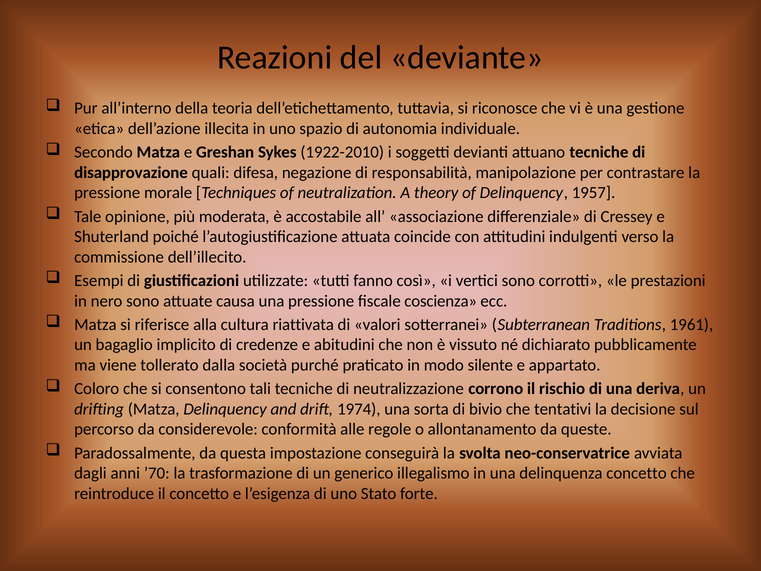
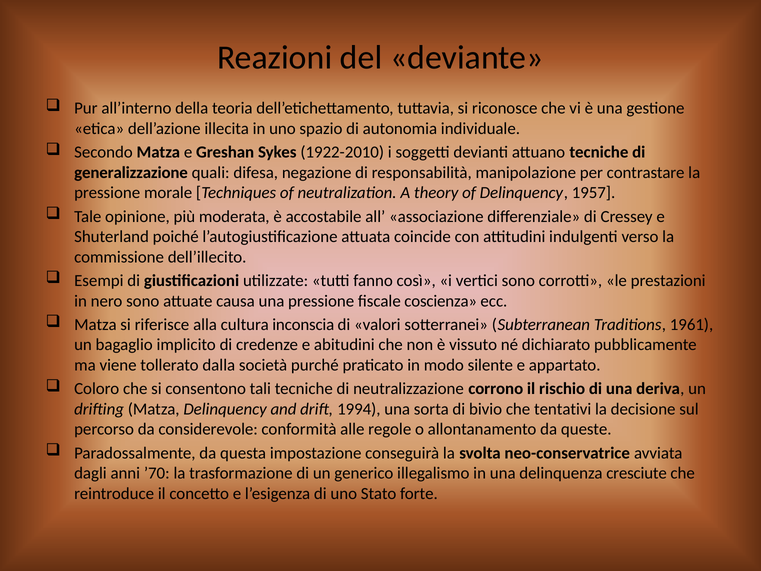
disapprovazione: disapprovazione -> generalizzazione
riattivata: riattivata -> inconscia
1974: 1974 -> 1994
delinquenza concetto: concetto -> cresciute
